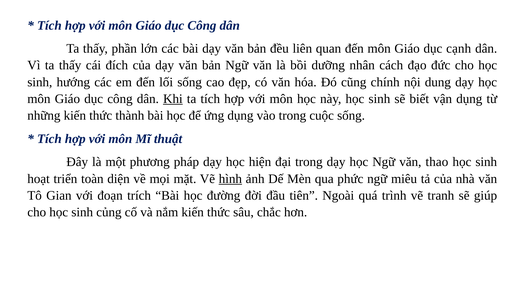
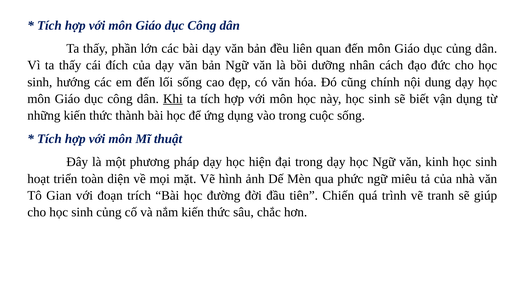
dục cạnh: cạnh -> củng
thao: thao -> kinh
hình underline: present -> none
Ngoài: Ngoài -> Chiến
